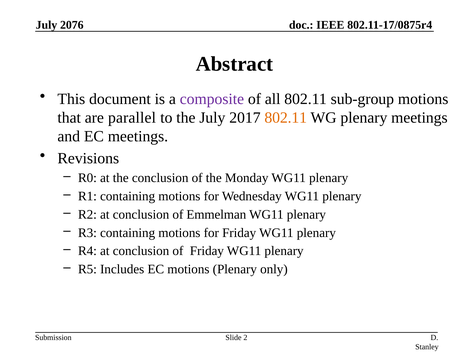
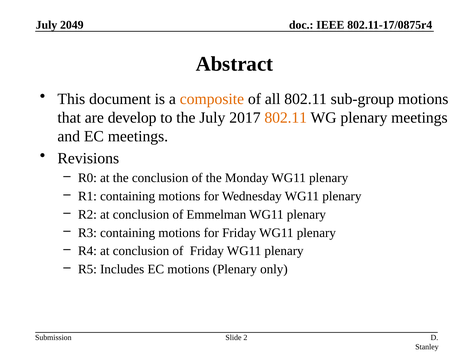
2076: 2076 -> 2049
composite colour: purple -> orange
parallel: parallel -> develop
